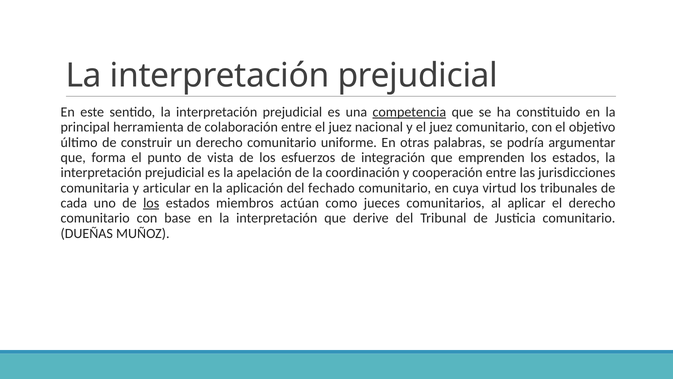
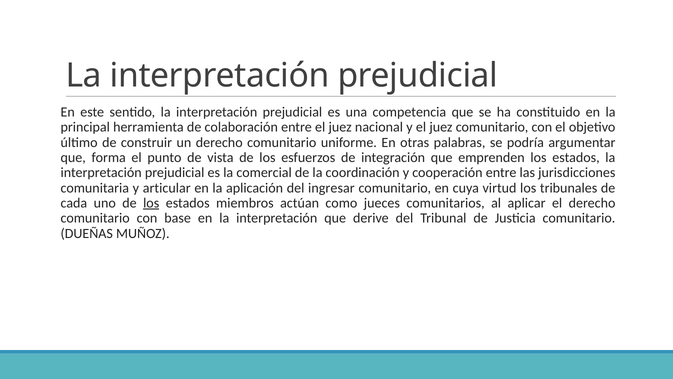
competencia underline: present -> none
apelación: apelación -> comercial
fechado: fechado -> ingresar
